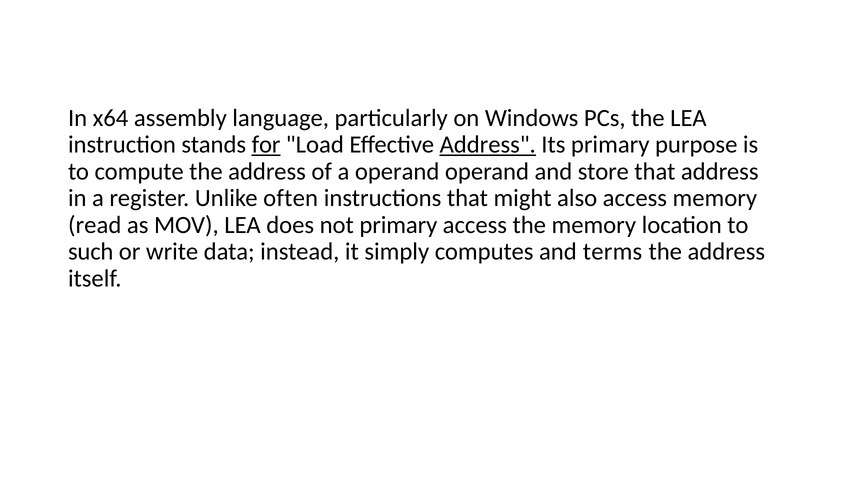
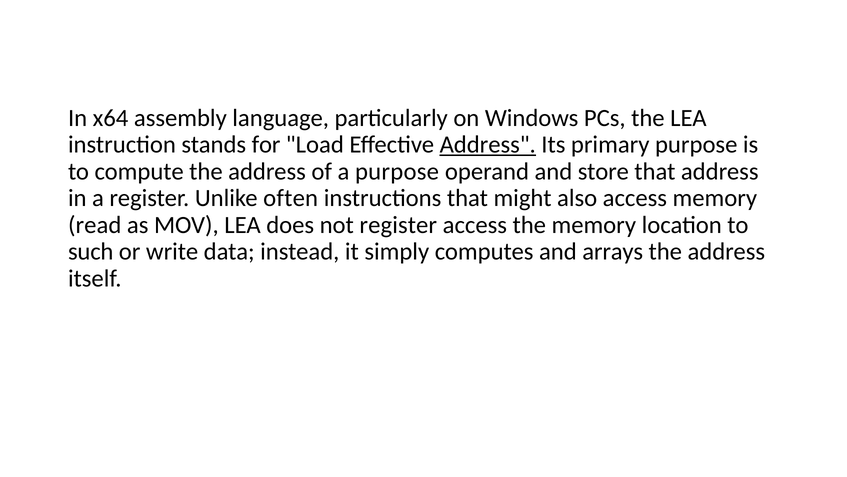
for underline: present -> none
a operand: operand -> purpose
not primary: primary -> register
terms: terms -> arrays
